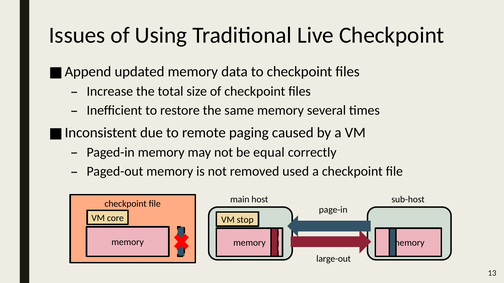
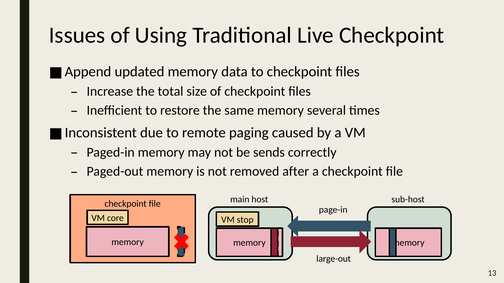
equal: equal -> sends
used: used -> after
